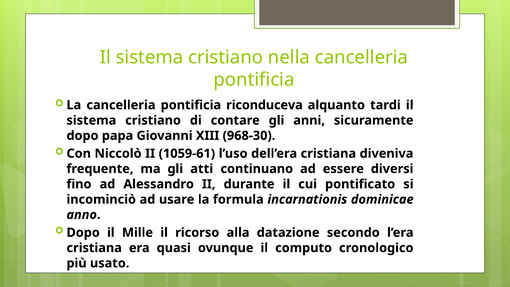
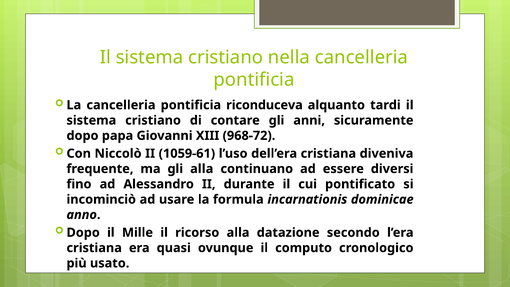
968-30: 968-30 -> 968-72
gli atti: atti -> alla
